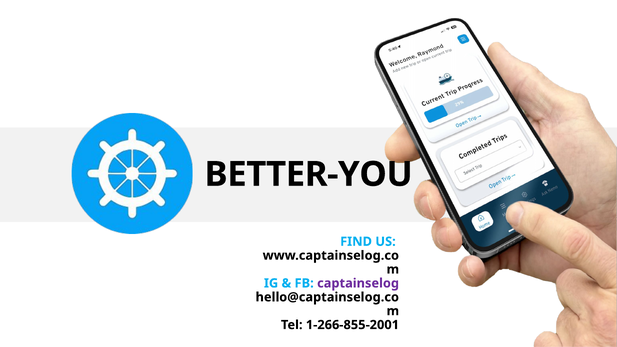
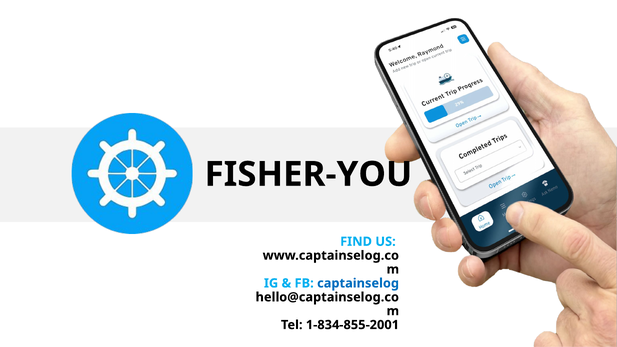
BETTER-YOU: BETTER-YOU -> FISHER-YOU
captainselog colour: purple -> blue
1-266-855-2001: 1-266-855-2001 -> 1-834-855-2001
